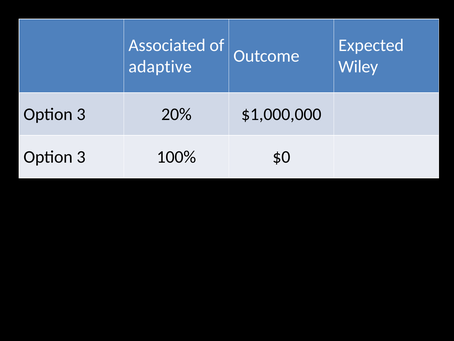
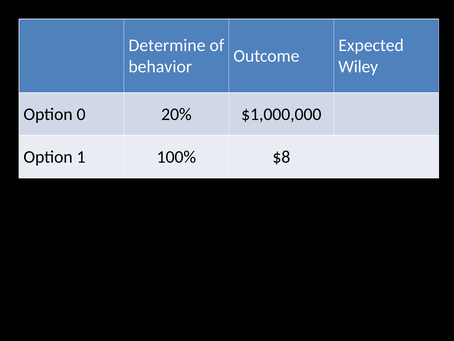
Associated: Associated -> Determine
adaptive: adaptive -> behavior
3 at (81, 114): 3 -> 0
3 at (81, 157): 3 -> 1
$0: $0 -> $8
